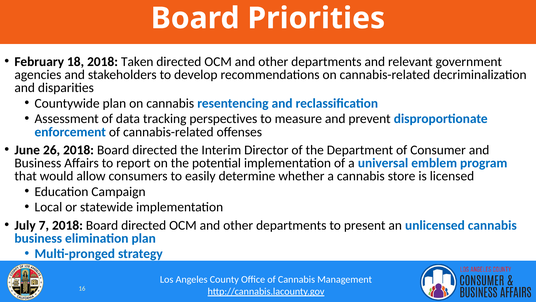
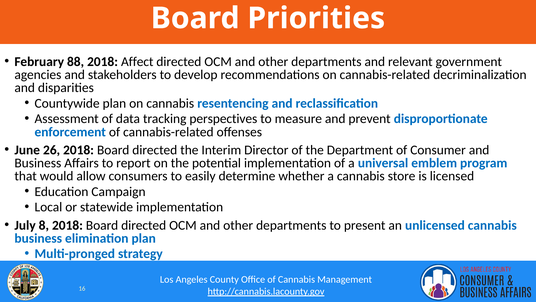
18: 18 -> 88
Taken: Taken -> Affect
7: 7 -> 8
